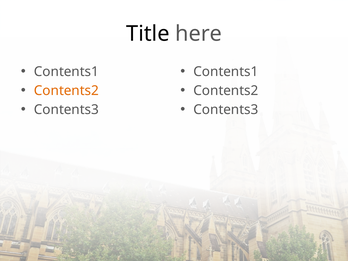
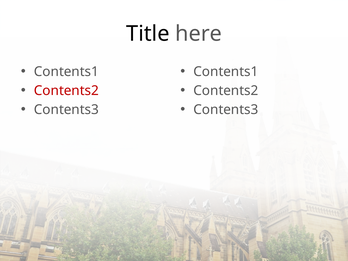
Contents2 at (66, 91) colour: orange -> red
